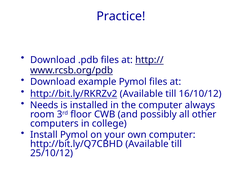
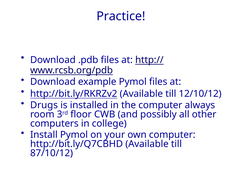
16/10/12: 16/10/12 -> 12/10/12
Needs: Needs -> Drugs
25/10/12: 25/10/12 -> 87/10/12
